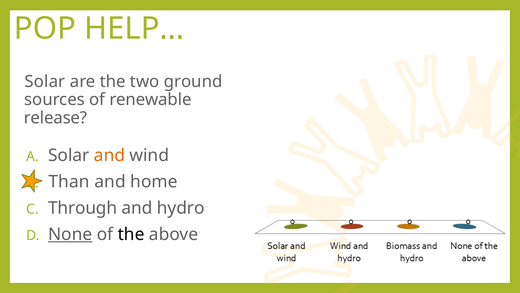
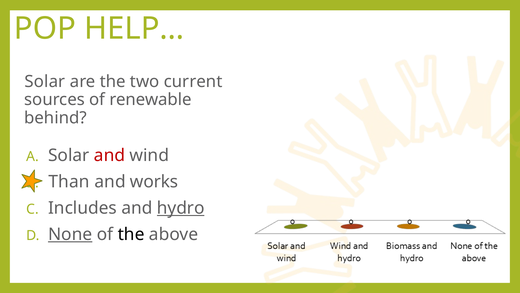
ground: ground -> current
release: release -> behind
and at (110, 155) colour: orange -> red
home: home -> works
Through: Through -> Includes
hydro underline: none -> present
